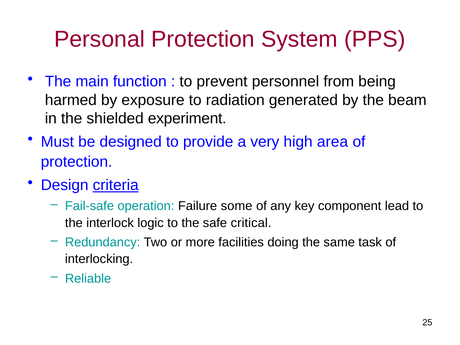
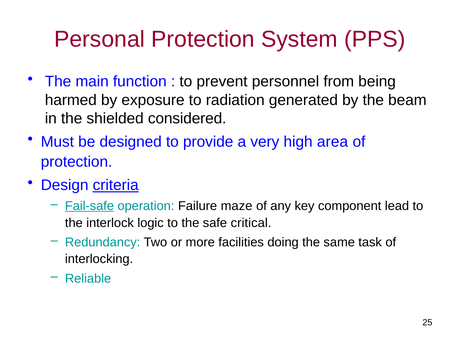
experiment: experiment -> considered
Fail-safe underline: none -> present
some: some -> maze
